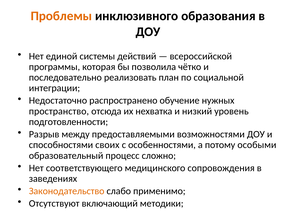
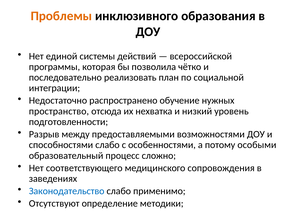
способностями своих: своих -> слабо
Законодательство colour: orange -> blue
включающий: включающий -> определение
